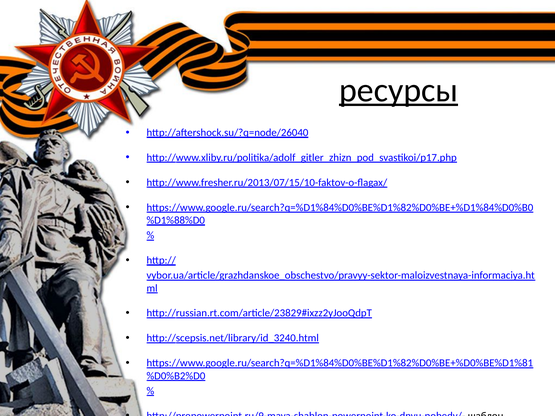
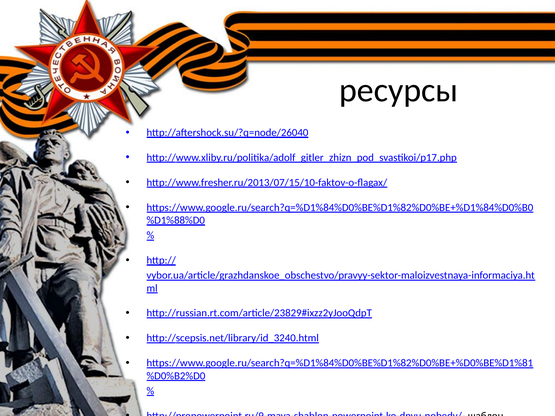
ресурсы underline: present -> none
